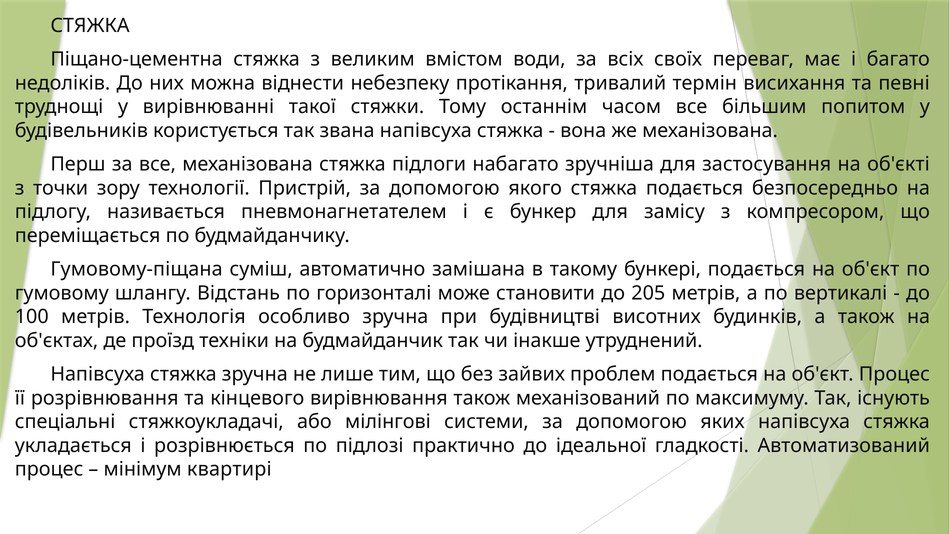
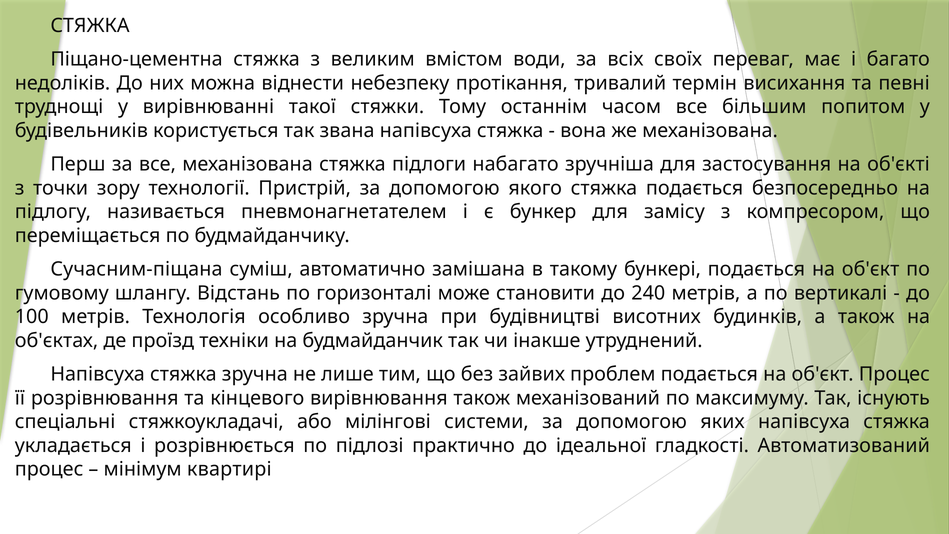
Гумовому-піщана: Гумовому-піщана -> Сучасним-піщана
205: 205 -> 240
